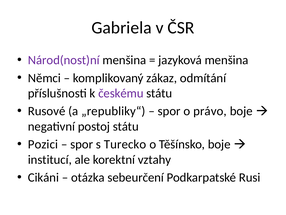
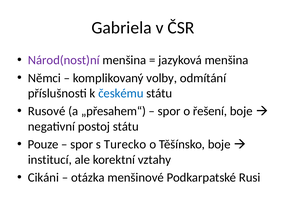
zákaz: zákaz -> volby
českému colour: purple -> blue
„republiky“: „republiky“ -> „přesahem“
právo: právo -> řešení
Pozici: Pozici -> Pouze
sebeurčení: sebeurčení -> menšinové
